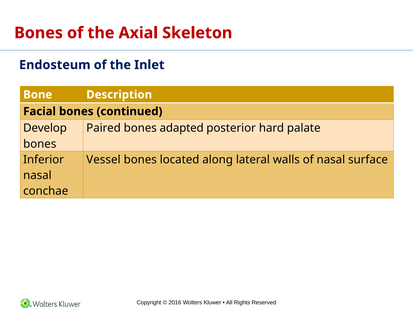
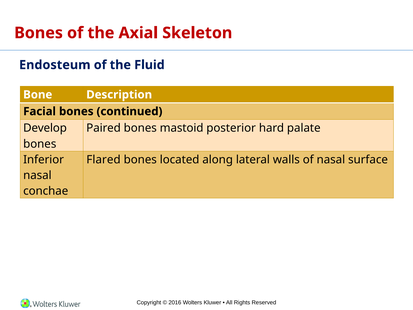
Inlet: Inlet -> Fluid
adapted: adapted -> mastoid
Vessel: Vessel -> Flared
